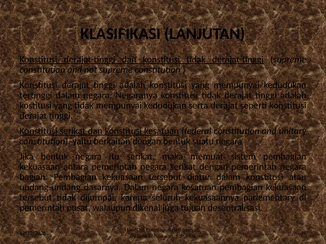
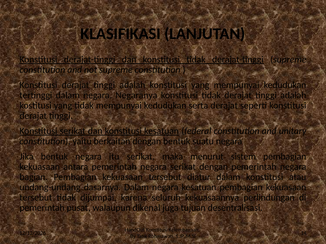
memuat: memuat -> menurut
parlementary: parlementary -> perlindungan
